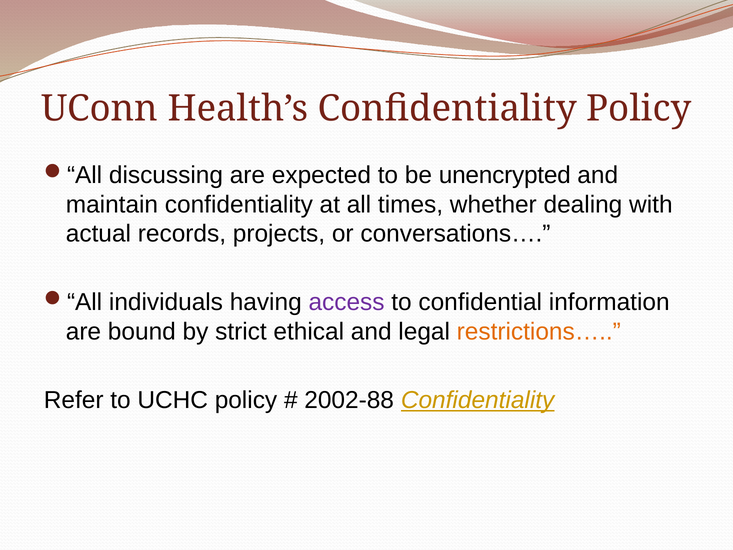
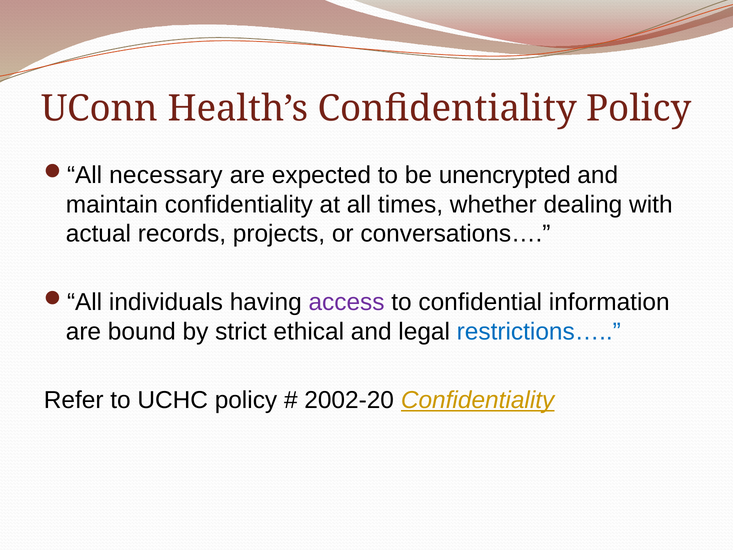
discussing: discussing -> necessary
restrictions… colour: orange -> blue
2002-88: 2002-88 -> 2002-20
